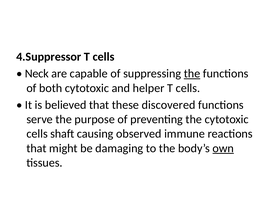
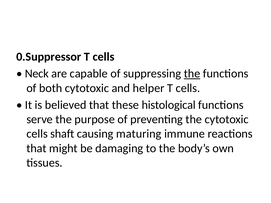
4.Suppressor: 4.Suppressor -> 0.Suppressor
discovered: discovered -> histological
observed: observed -> maturing
own underline: present -> none
